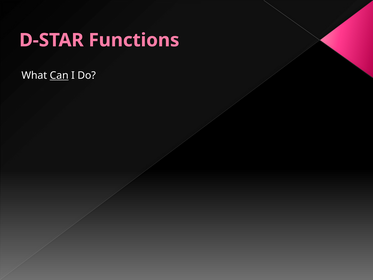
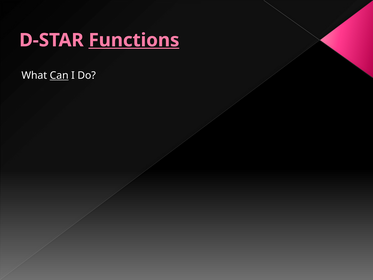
Functions underline: none -> present
